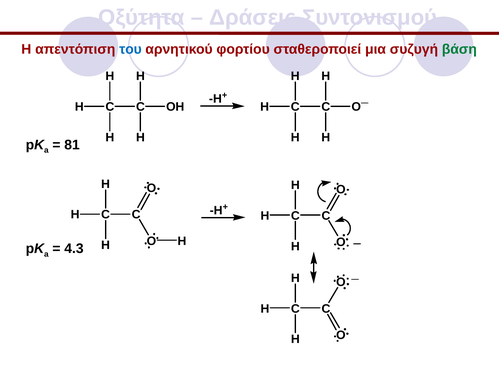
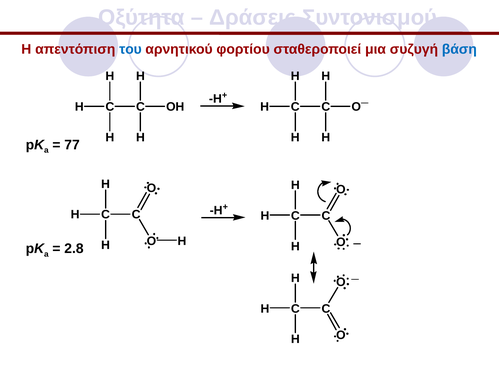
βάση colour: green -> blue
81: 81 -> 77
4.3: 4.3 -> 2.8
